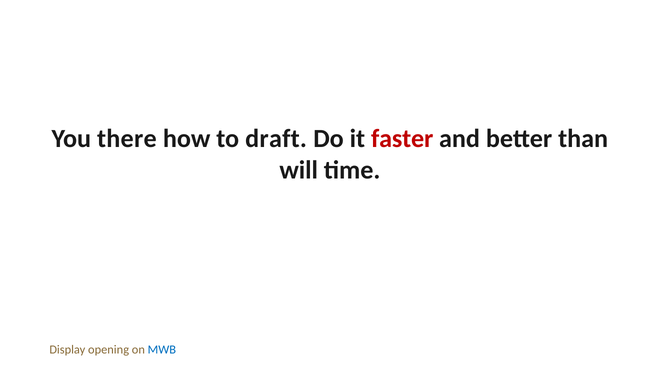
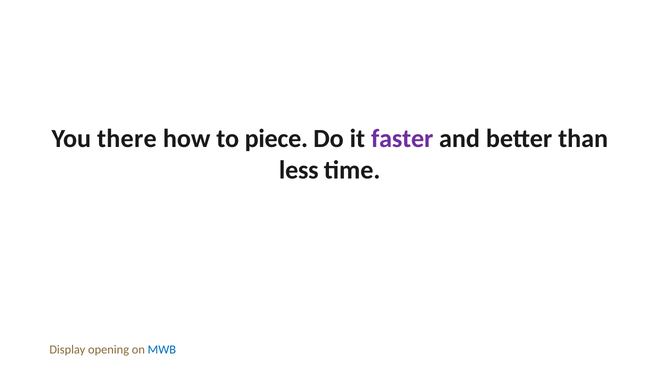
draft: draft -> piece
faster colour: red -> purple
will: will -> less
